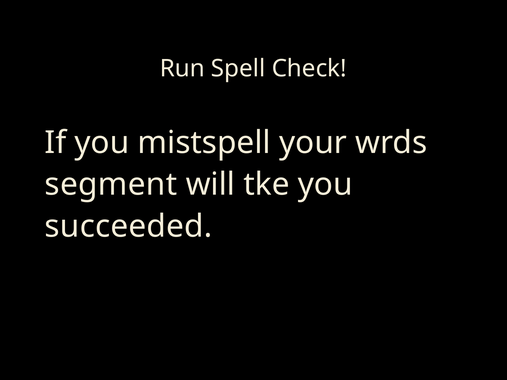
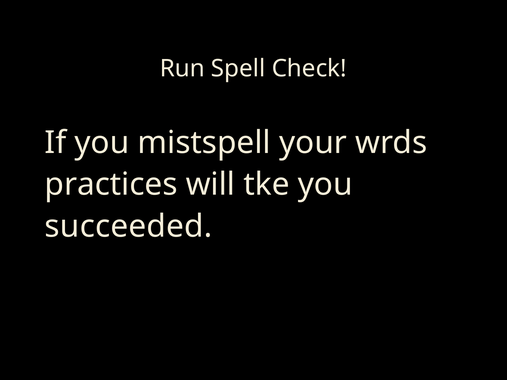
segment: segment -> practices
